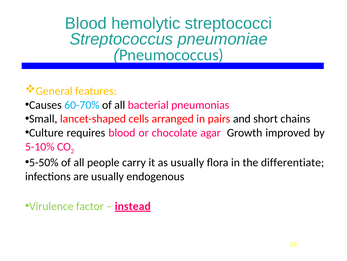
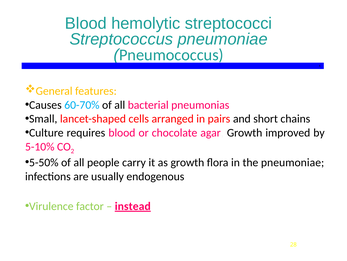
as usually: usually -> growth
the differentiate: differentiate -> pneumoniae
